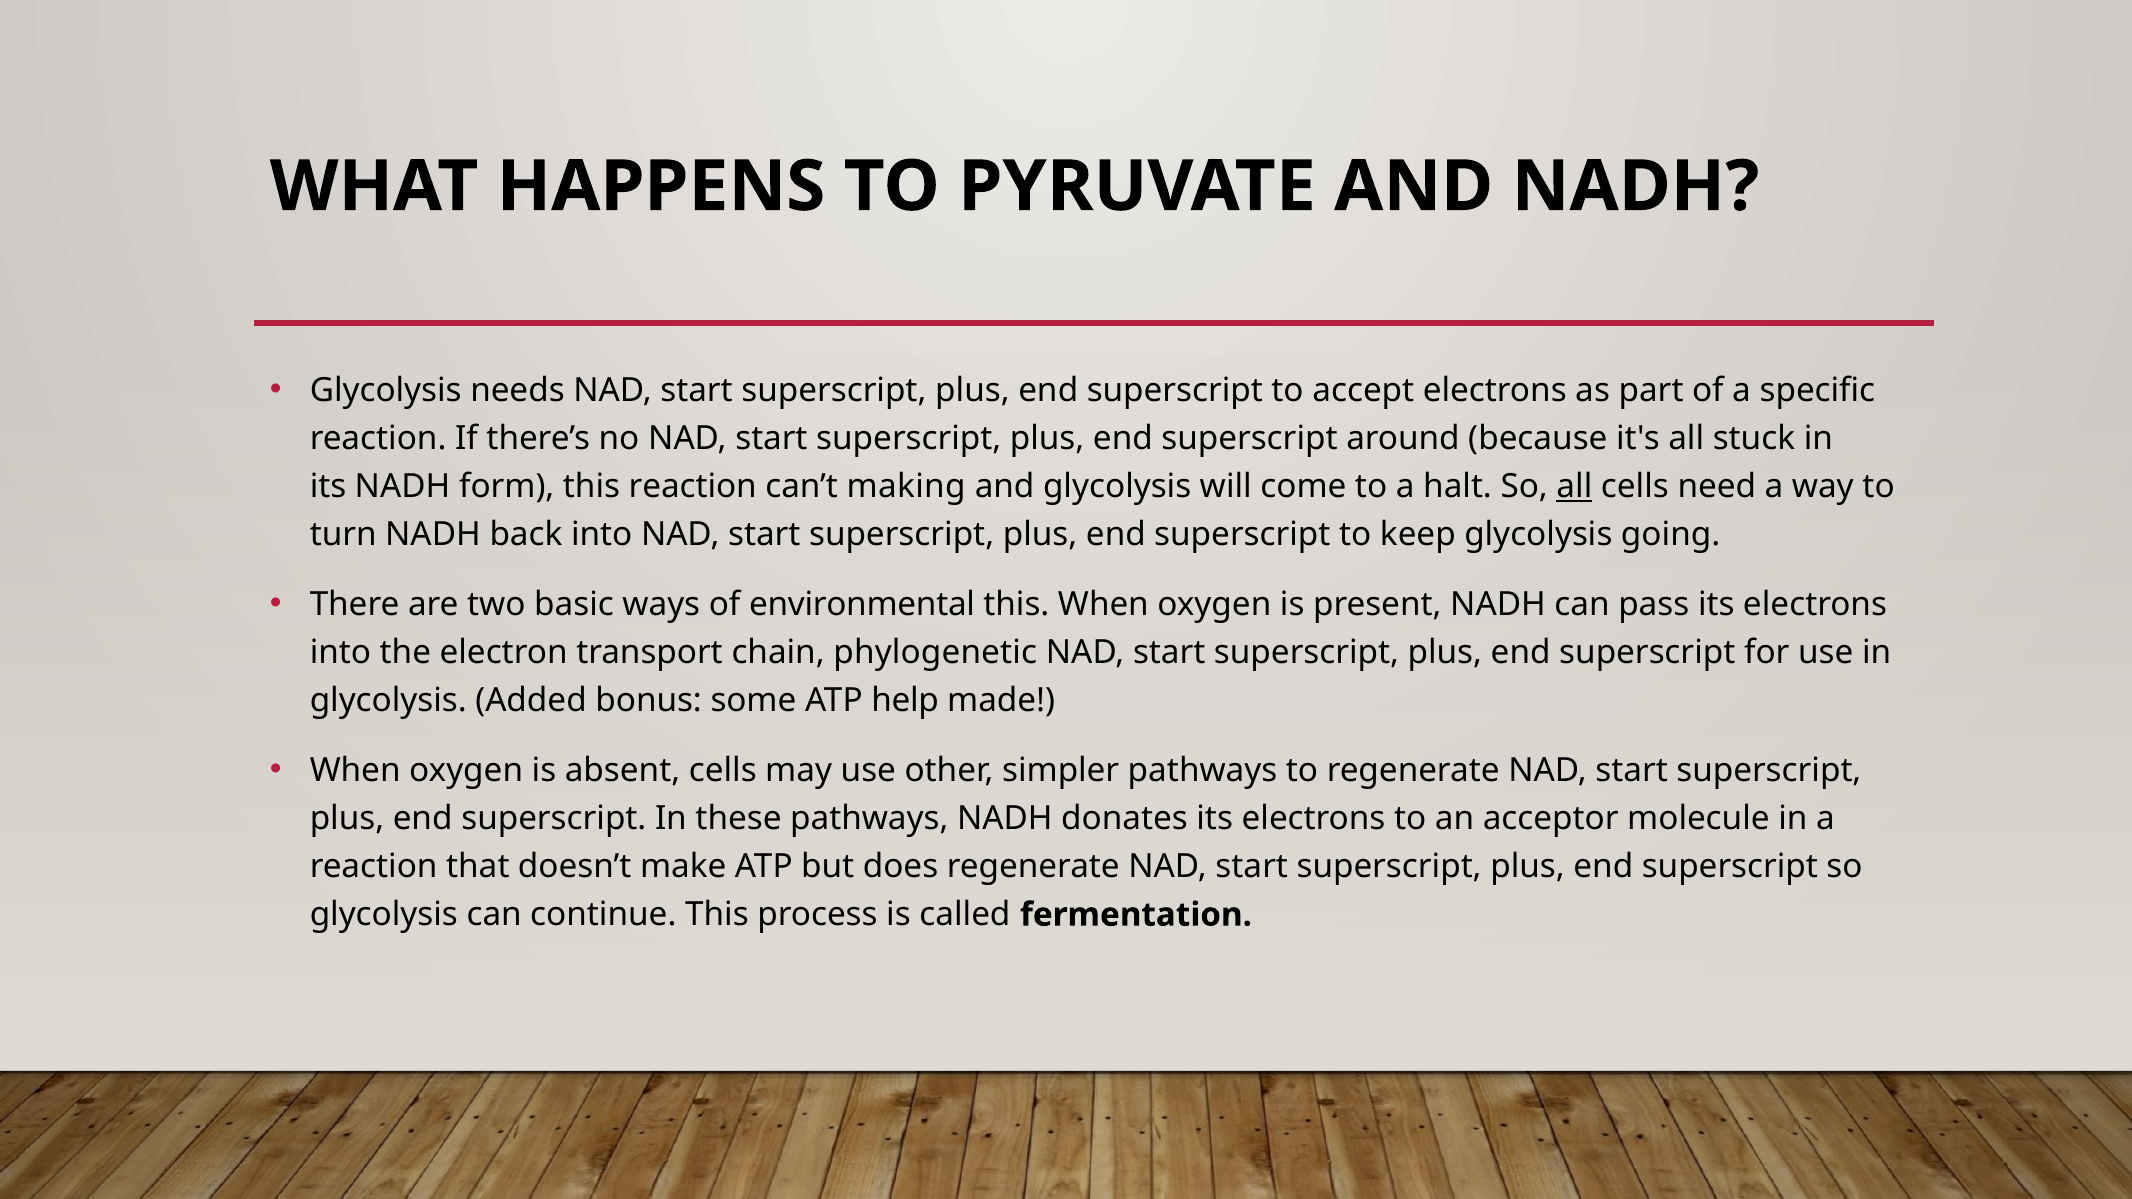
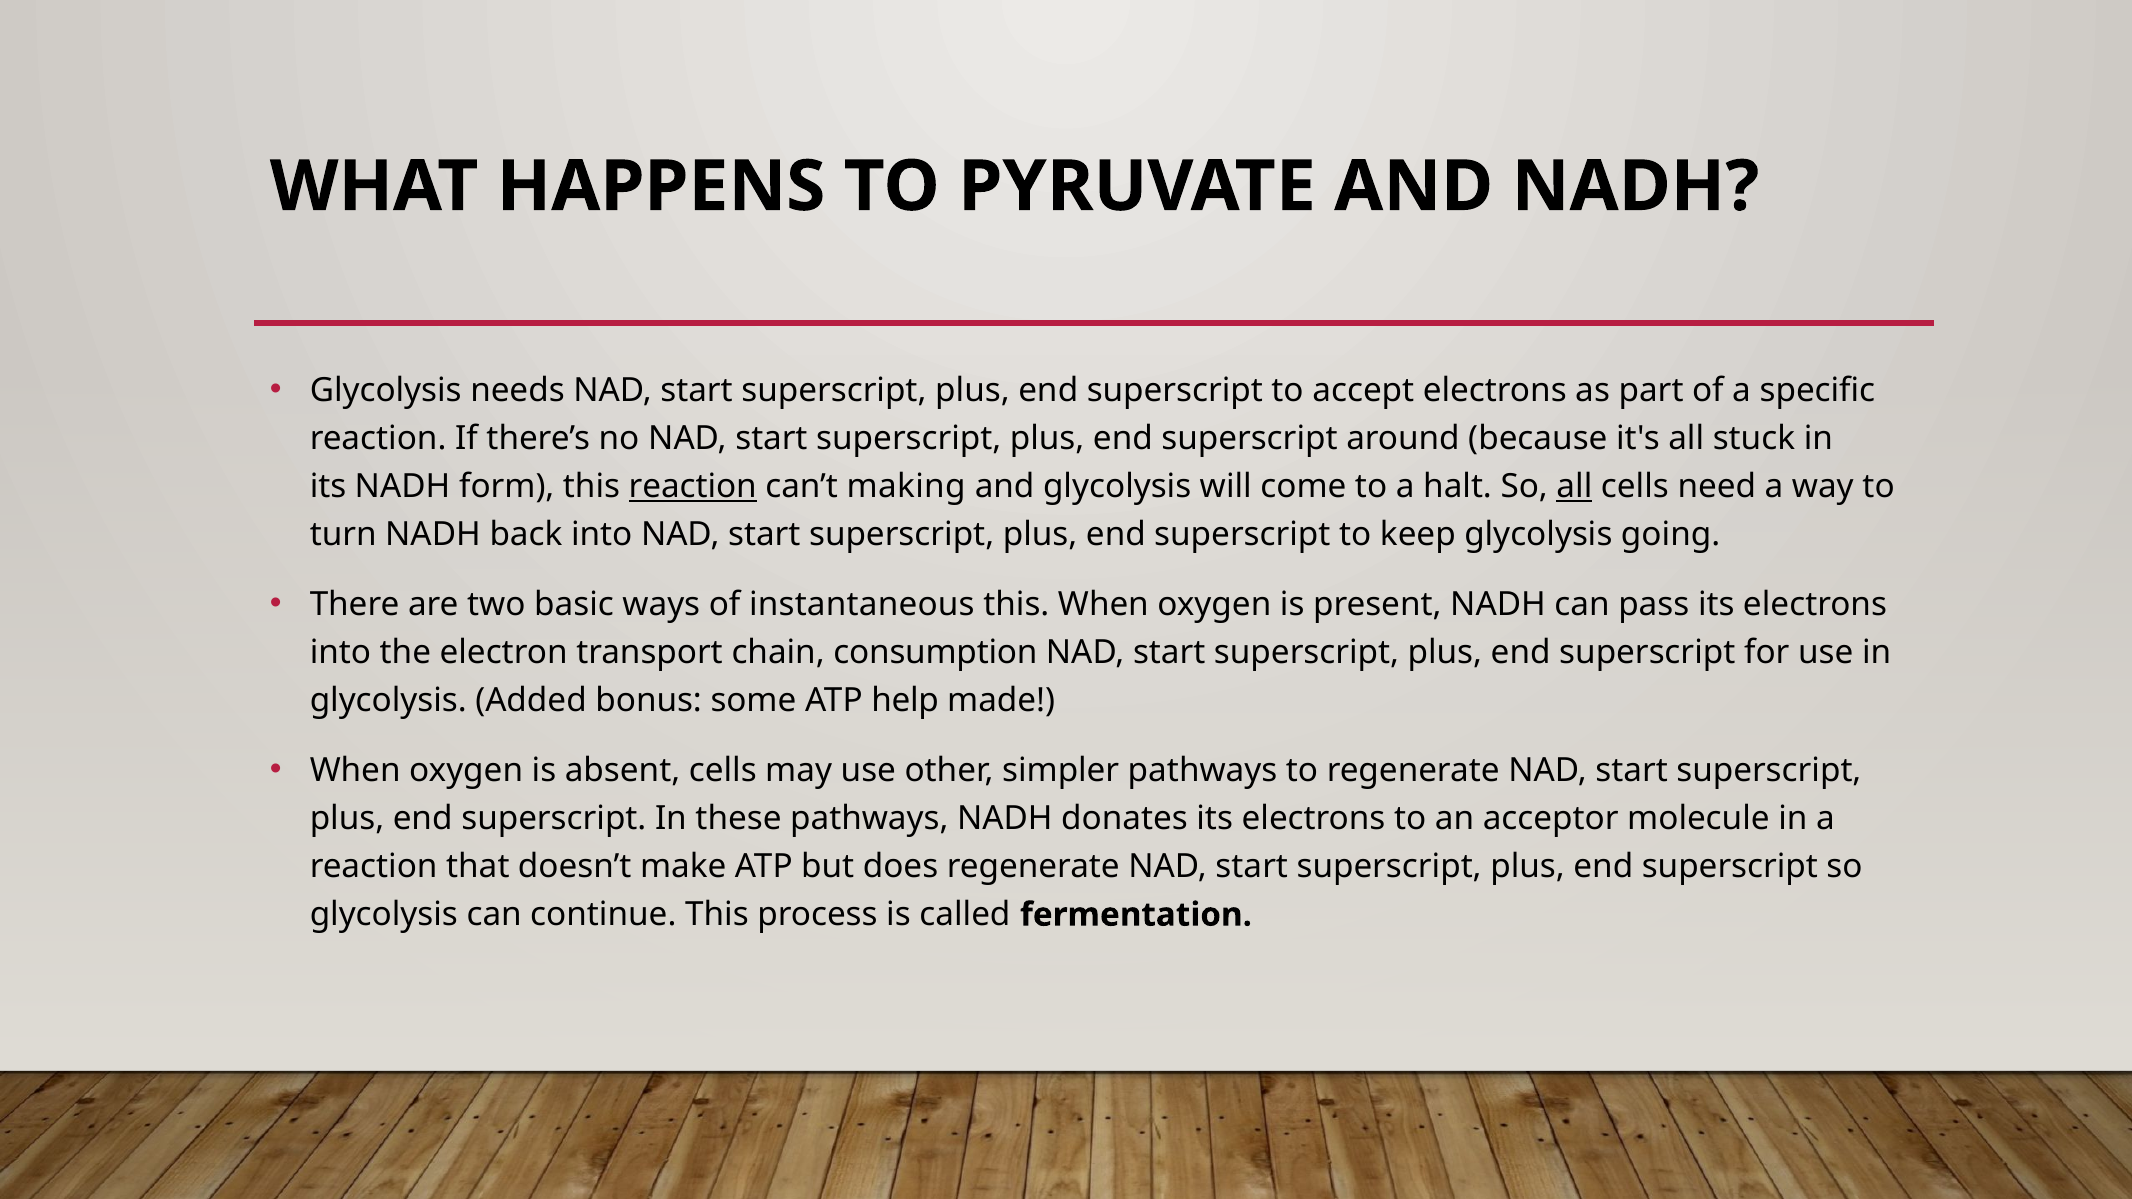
reaction at (693, 487) underline: none -> present
environmental: environmental -> instantaneous
phylogenetic: phylogenetic -> consumption
